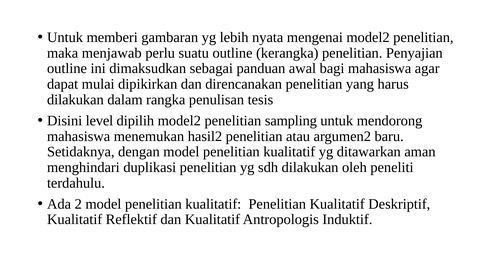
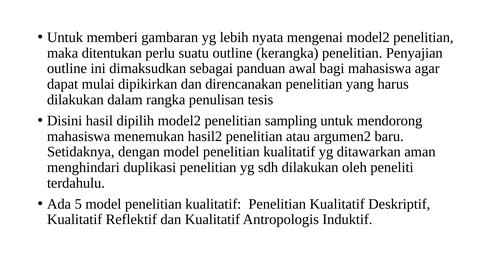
menjawab: menjawab -> ditentukan
level: level -> hasil
2: 2 -> 5
